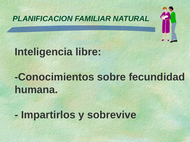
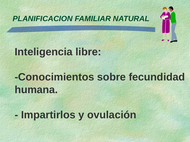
sobrevive: sobrevive -> ovulación
